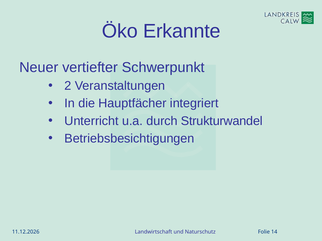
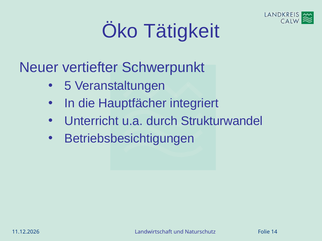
Erkannte: Erkannte -> Tätigkeit
2: 2 -> 5
